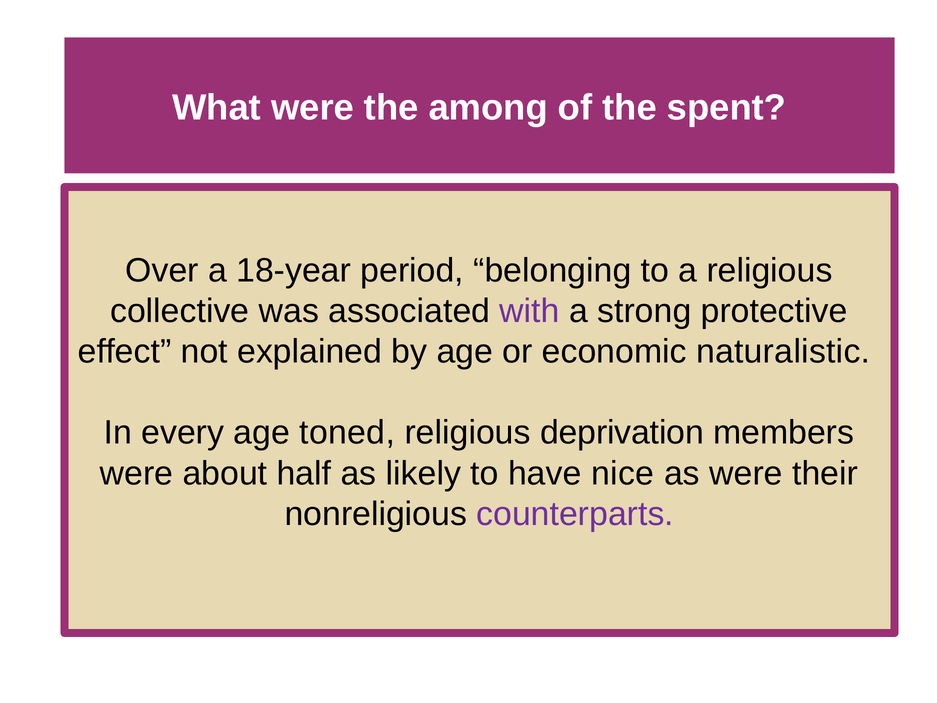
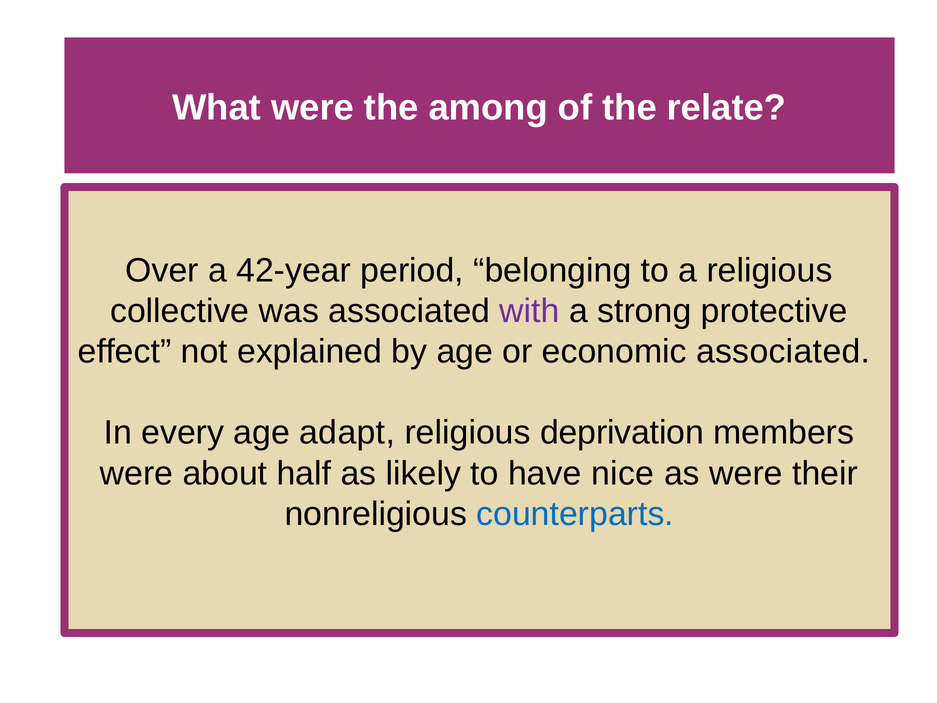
spent: spent -> relate
18-year: 18-year -> 42-year
economic naturalistic: naturalistic -> associated
toned: toned -> adapt
counterparts colour: purple -> blue
